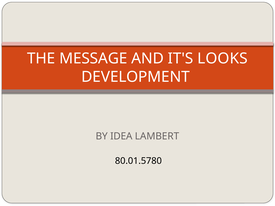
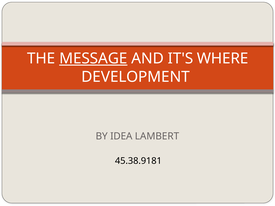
MESSAGE underline: none -> present
LOOKS: LOOKS -> WHERE
80.01.5780: 80.01.5780 -> 45.38.9181
